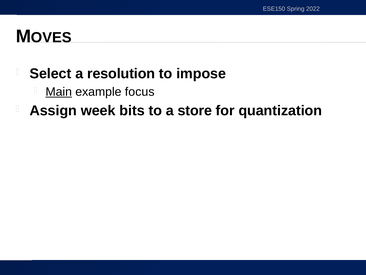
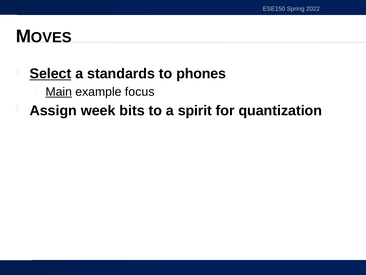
Select underline: none -> present
resolution: resolution -> standards
impose: impose -> phones
store: store -> spirit
